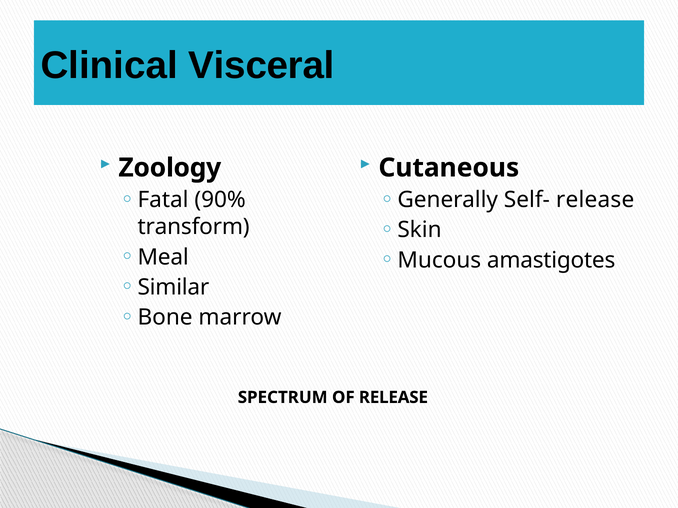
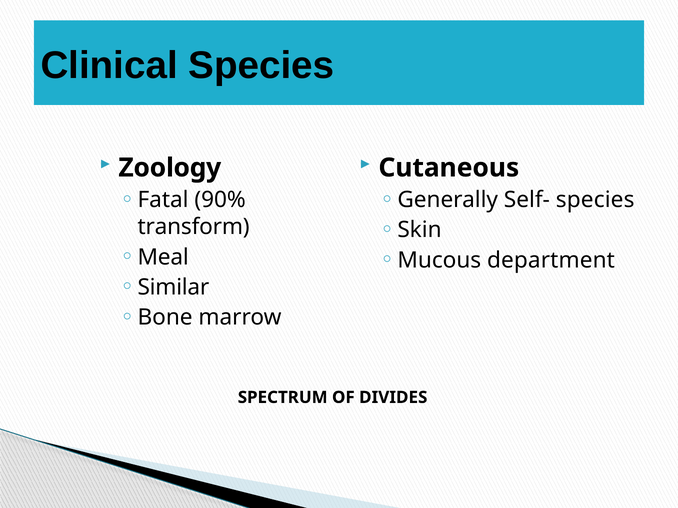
Clinical Visceral: Visceral -> Species
Self- release: release -> species
amastigotes: amastigotes -> department
OF RELEASE: RELEASE -> DIVIDES
